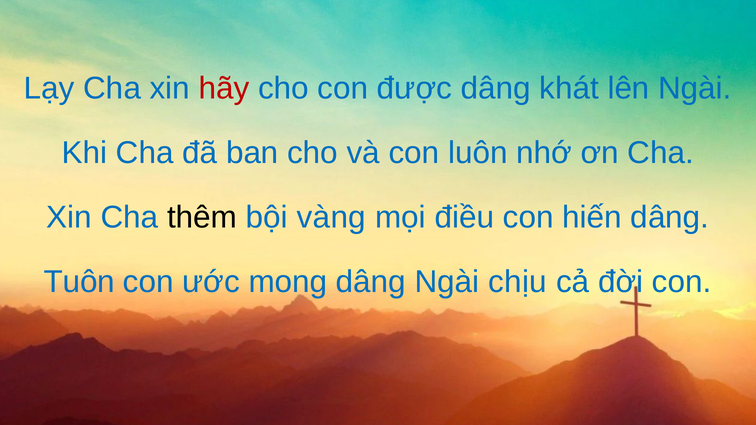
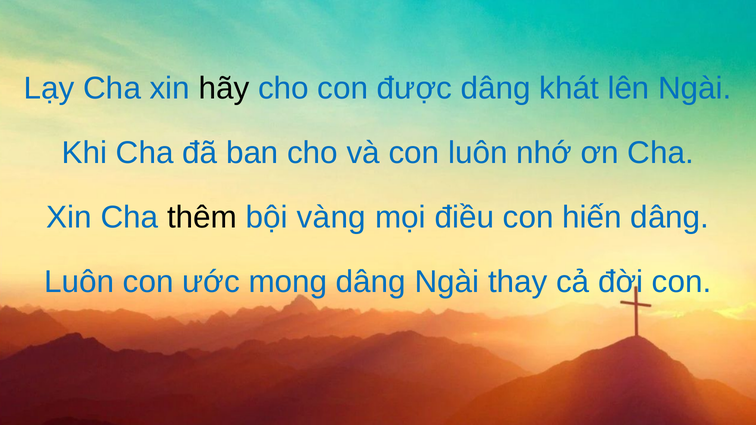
hãy colour: red -> black
Tuôn at (79, 282): Tuôn -> Luôn
chịu: chịu -> thay
